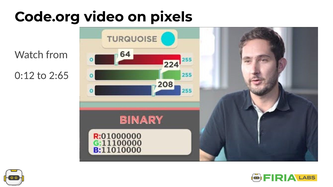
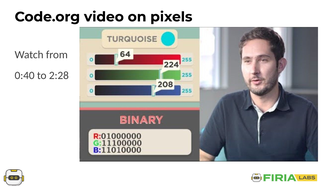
0:12: 0:12 -> 0:40
2:65: 2:65 -> 2:28
